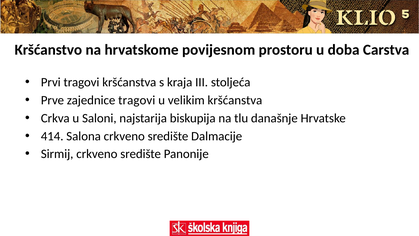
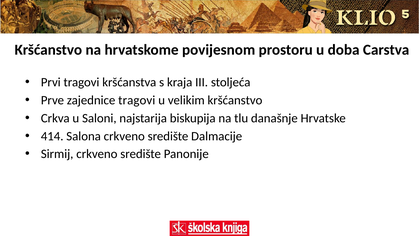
velikim kršćanstva: kršćanstva -> kršćanstvo
